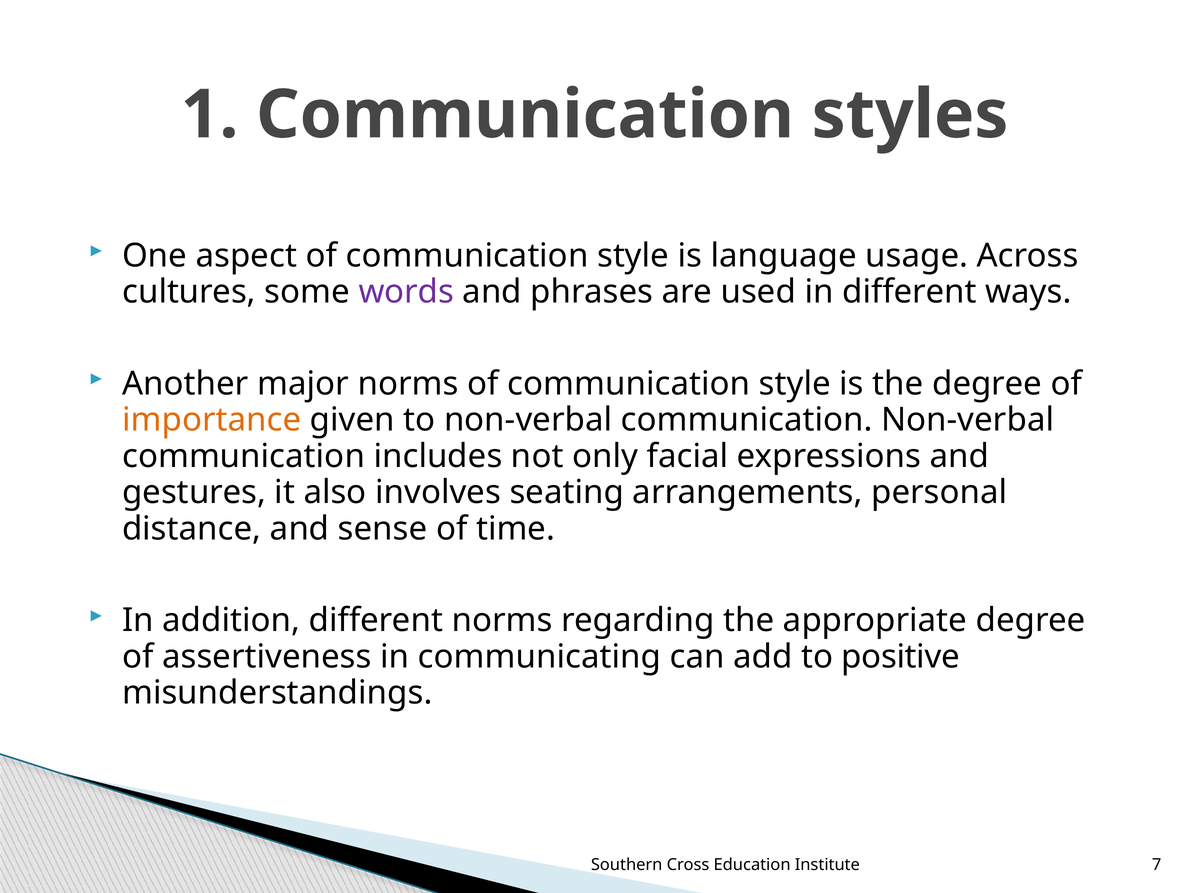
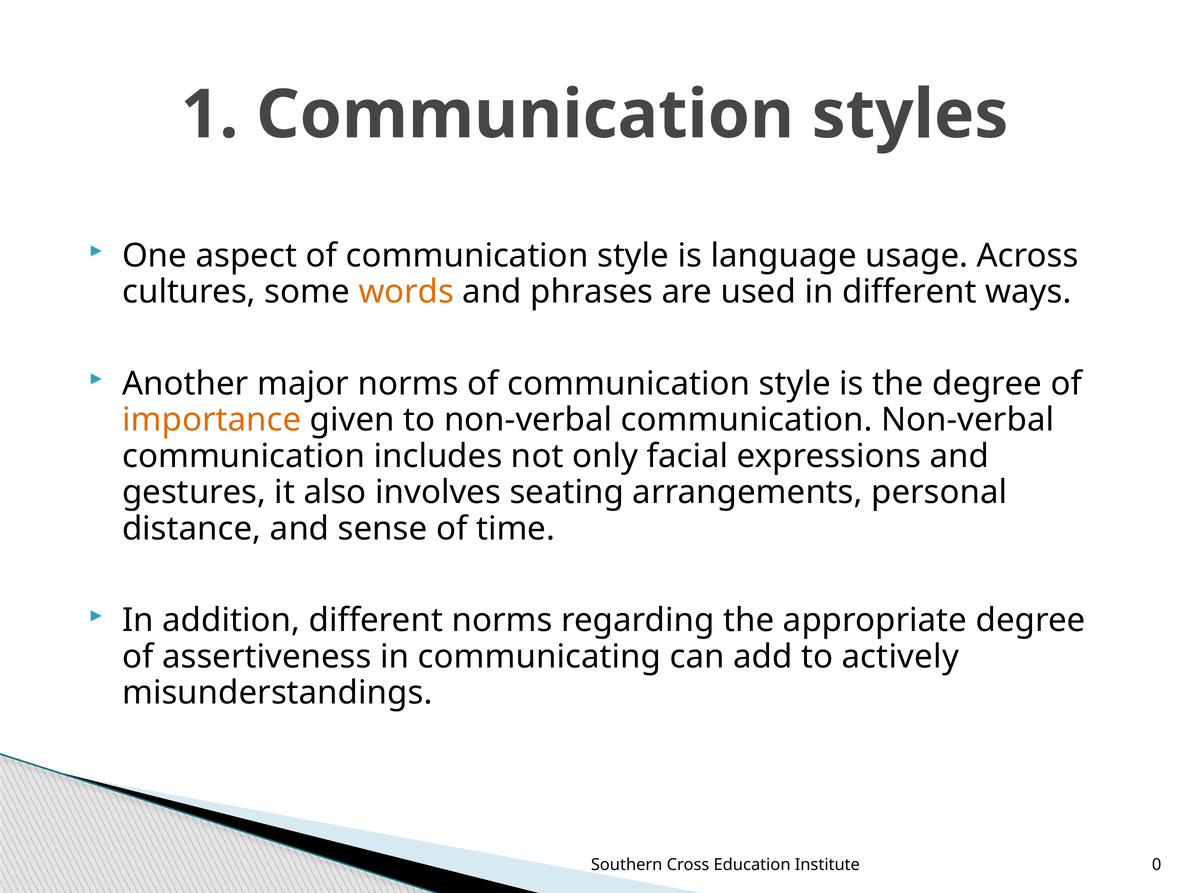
words colour: purple -> orange
positive: positive -> actively
7: 7 -> 0
